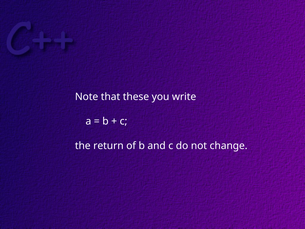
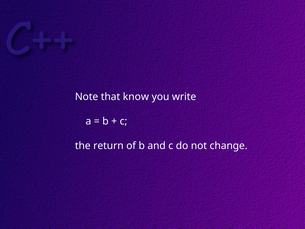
these: these -> know
